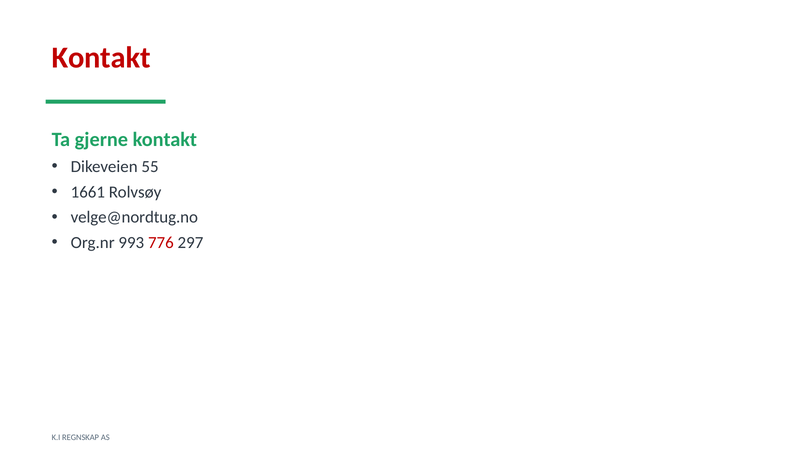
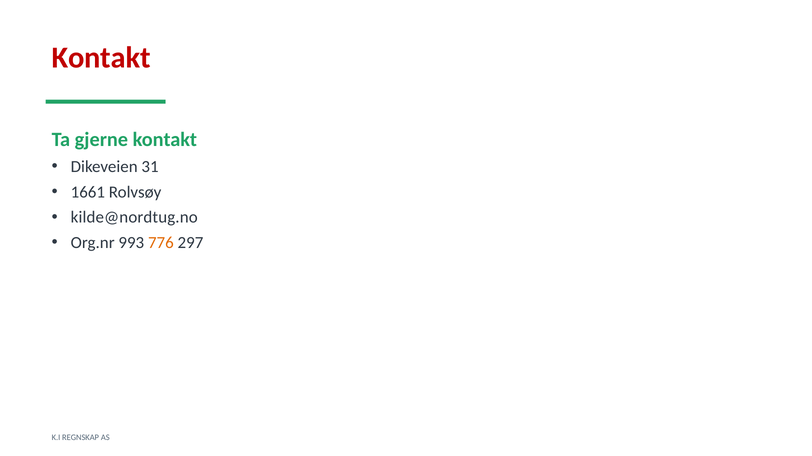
55: 55 -> 31
velge@nordtug.no: velge@nordtug.no -> kilde@nordtug.no
776 colour: red -> orange
